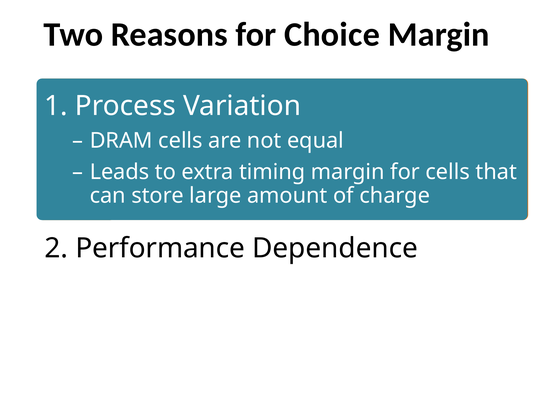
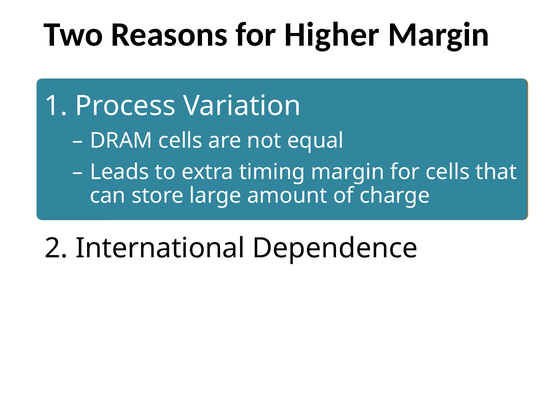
for Choice: Choice -> Higher
Performance: Performance -> International
